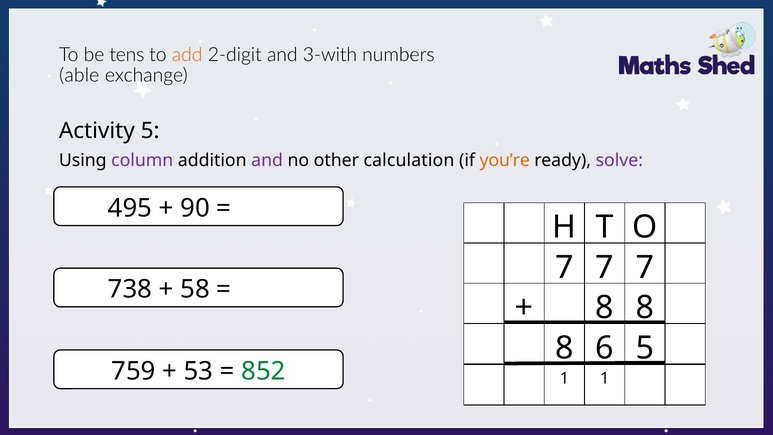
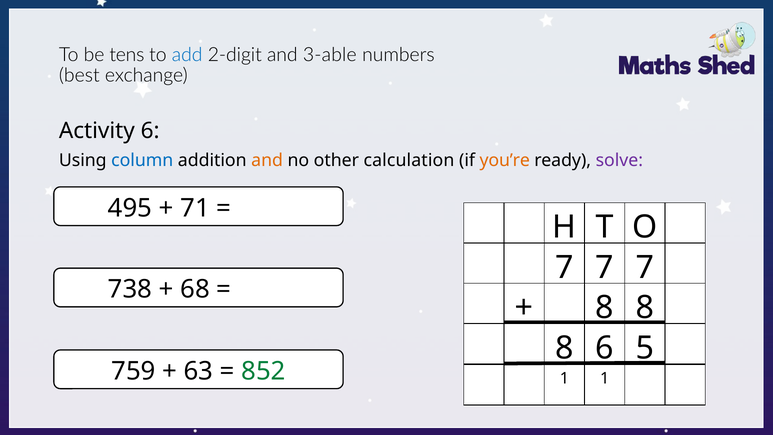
add colour: orange -> blue
3-with: 3-with -> 3-able
able: able -> best
Activity 5: 5 -> 6
column colour: purple -> blue
and at (267, 161) colour: purple -> orange
90: 90 -> 71
58: 58 -> 68
53: 53 -> 63
